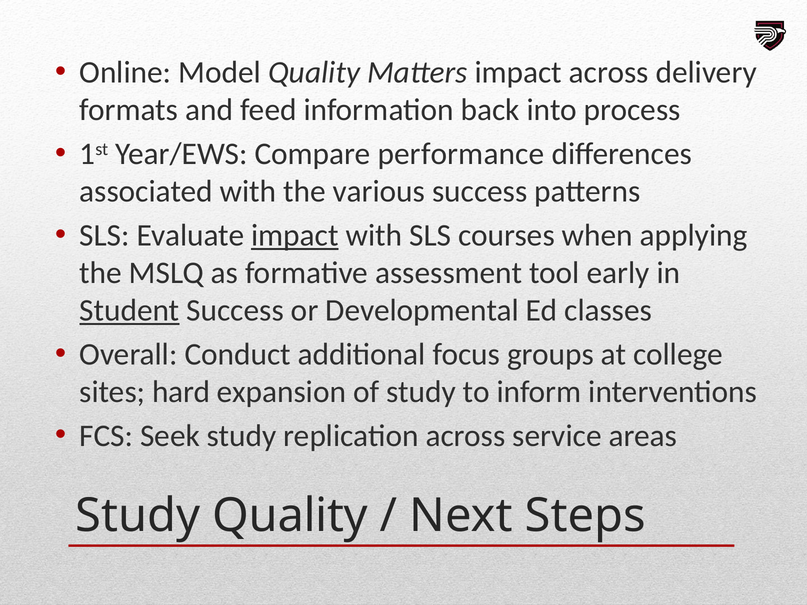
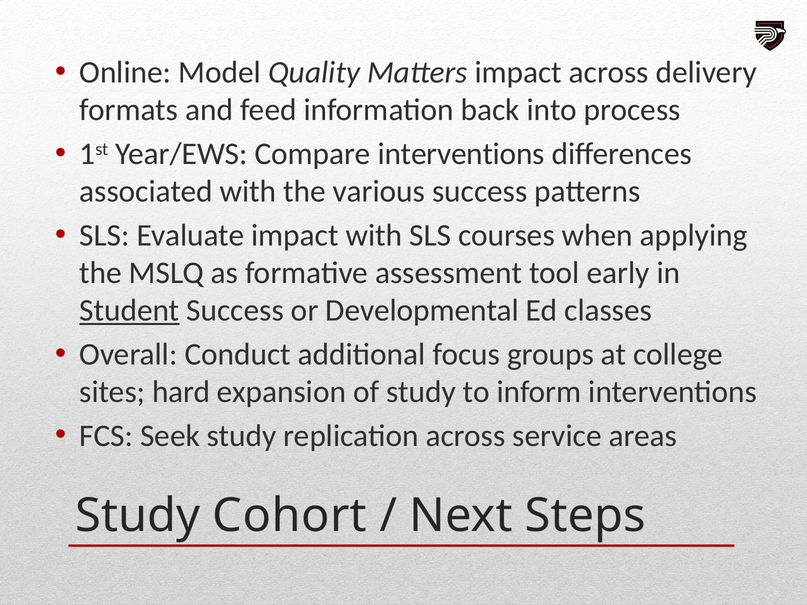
Compare performance: performance -> interventions
impact at (295, 236) underline: present -> none
Study Quality: Quality -> Cohort
